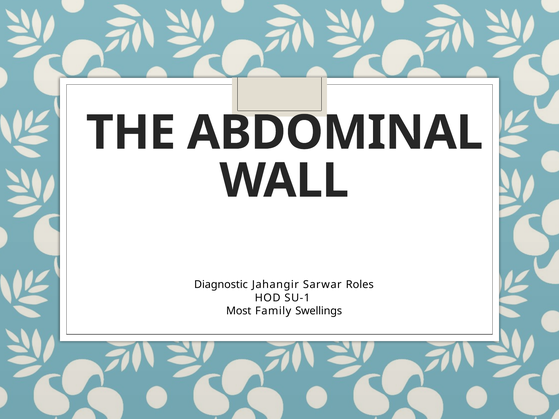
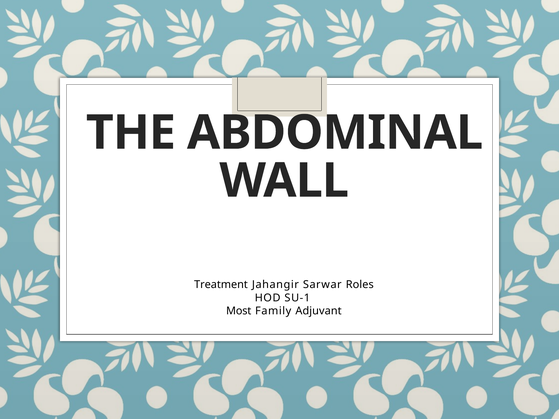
Diagnostic: Diagnostic -> Treatment
Swellings: Swellings -> Adjuvant
